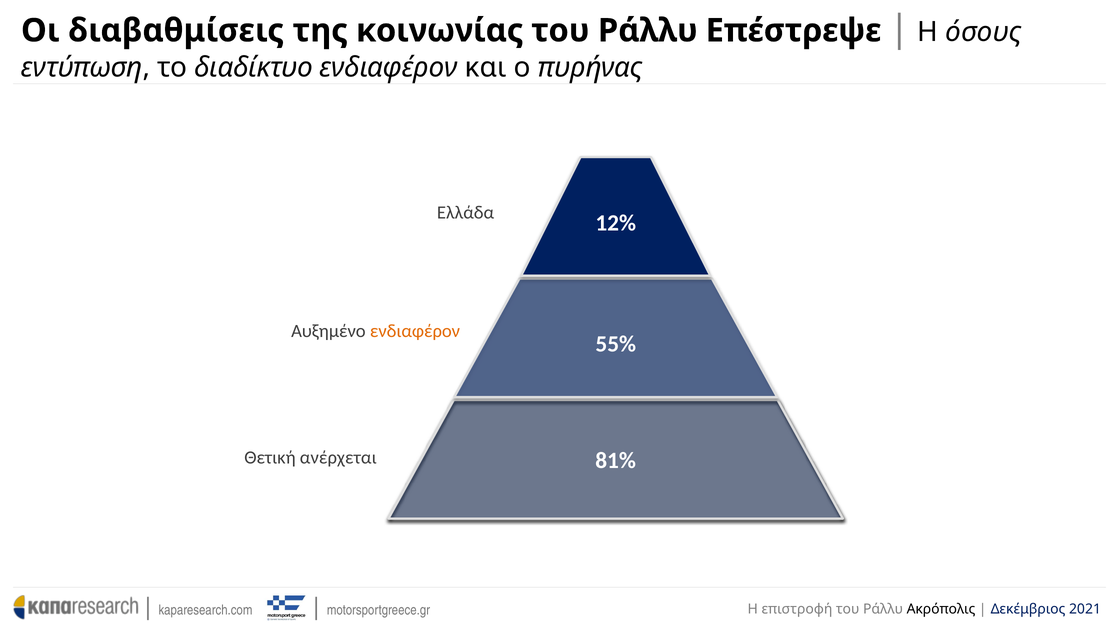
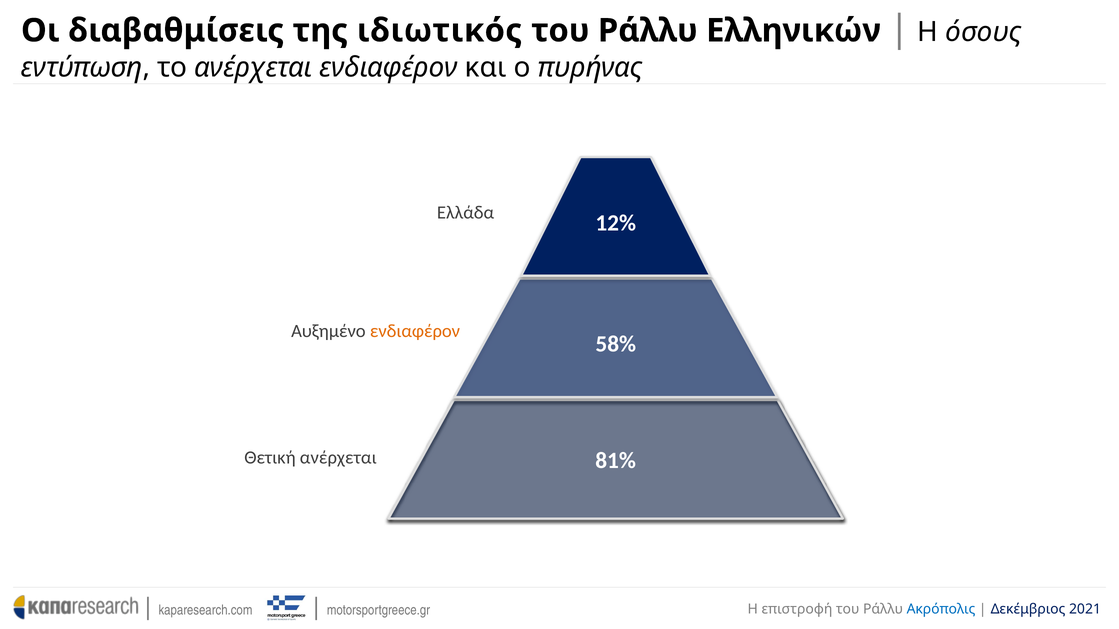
κοινωνίας: κοινωνίας -> ιδιωτικός
Επέστρεψε: Επέστρεψε -> Ελληνικών
το διαδίκτυο: διαδίκτυο -> ανέρχεται
55%: 55% -> 58%
Ακρόπολις colour: black -> blue
